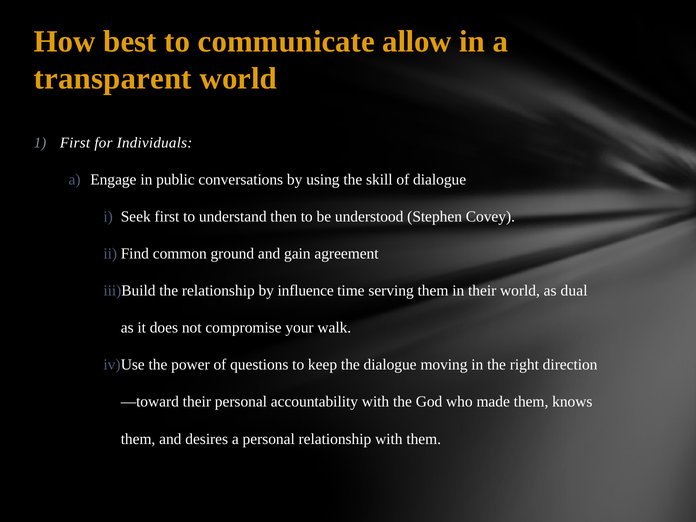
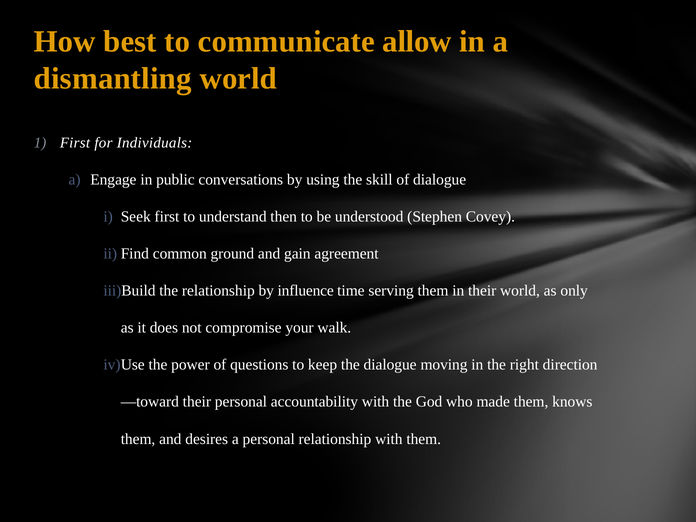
transparent: transparent -> dismantling
dual: dual -> only
